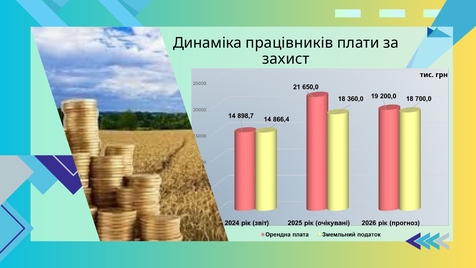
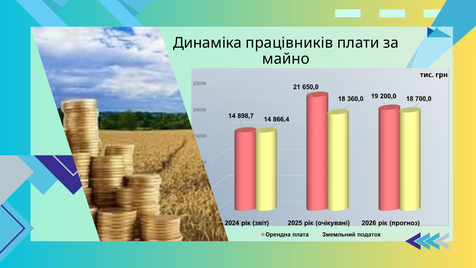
захист: захист -> майно
